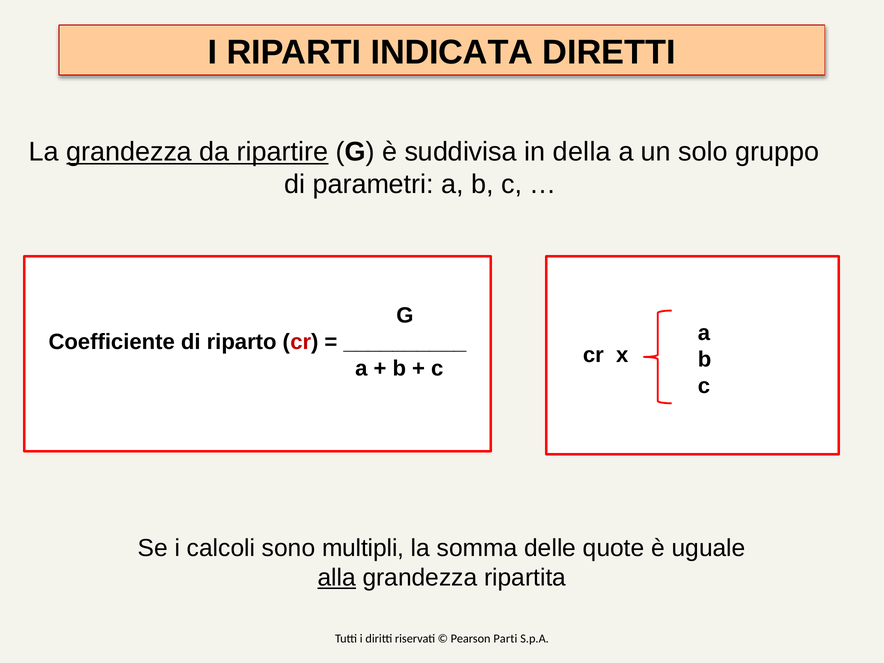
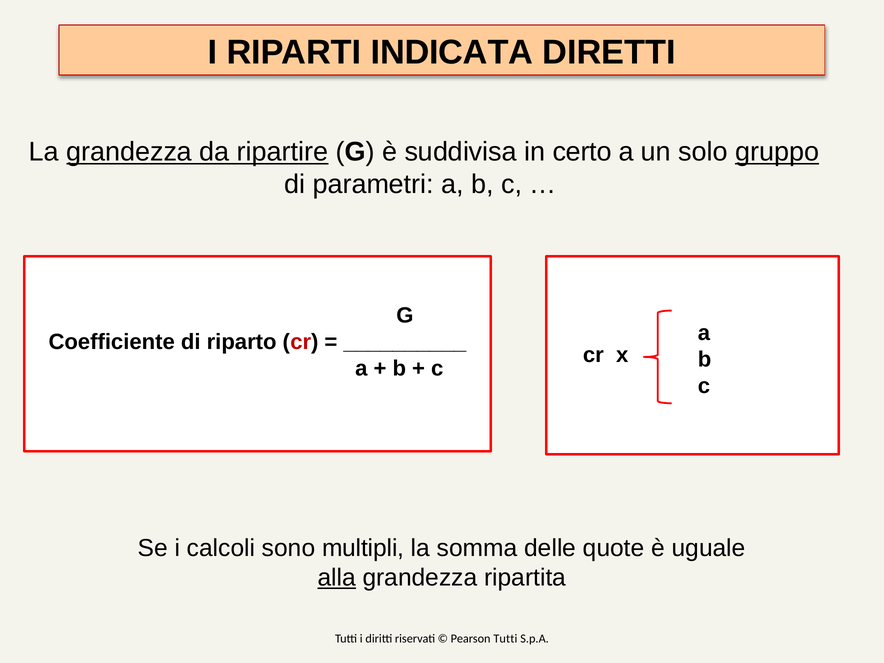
della: della -> certo
gruppo underline: none -> present
Pearson Parti: Parti -> Tutti
